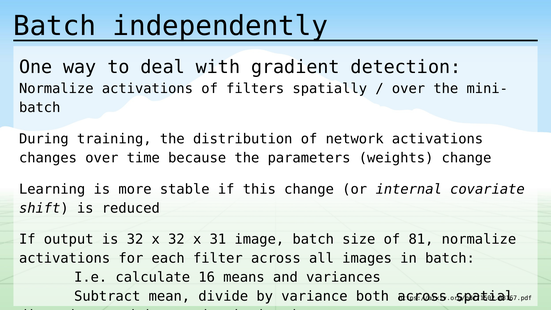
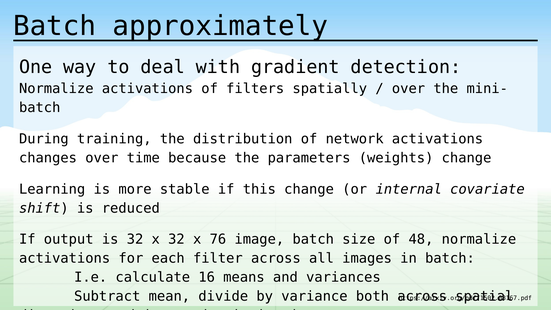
independently: independently -> approximately
31: 31 -> 76
81: 81 -> 48
